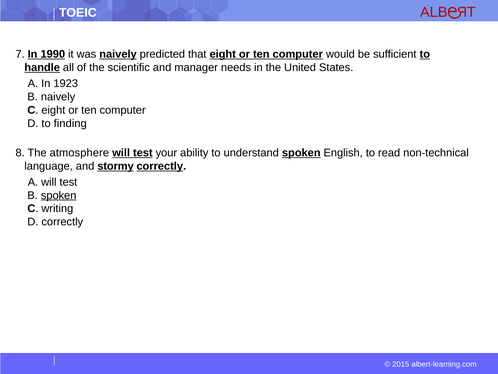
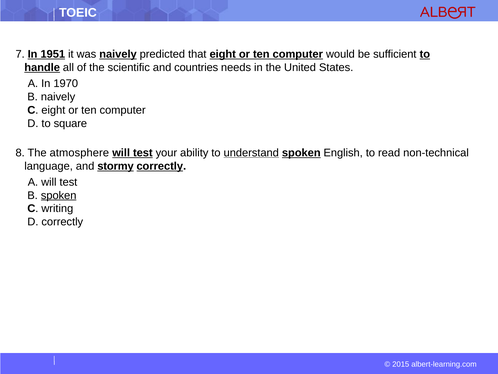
1990: 1990 -> 1951
manager: manager -> countries
1923: 1923 -> 1970
finding: finding -> square
understand underline: none -> present
